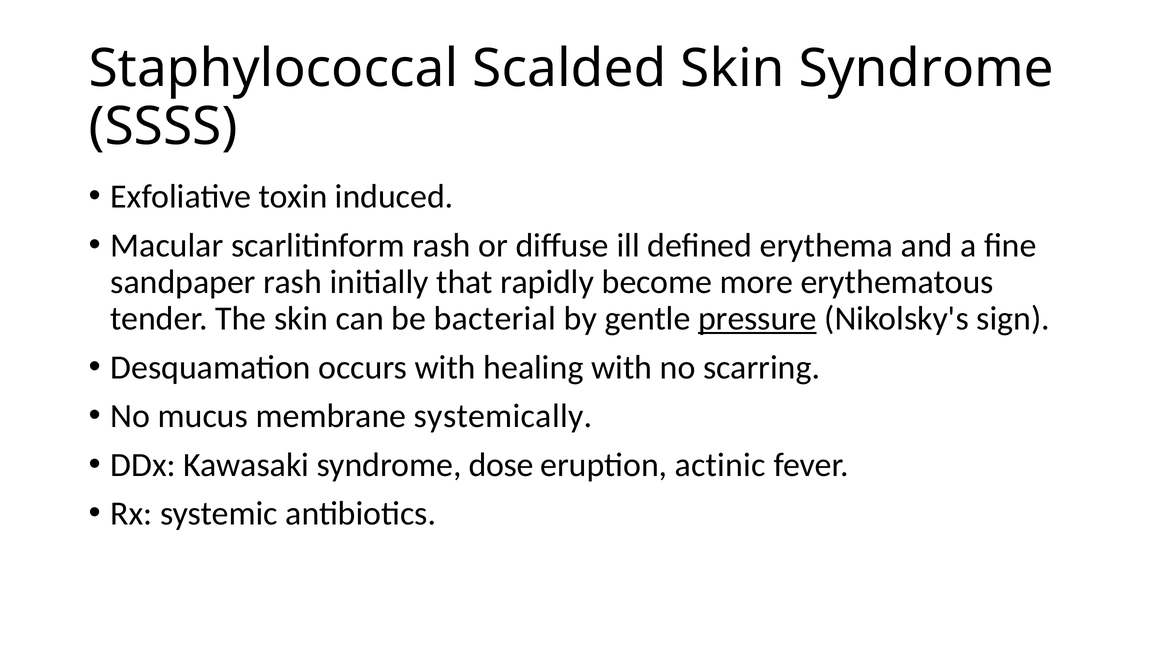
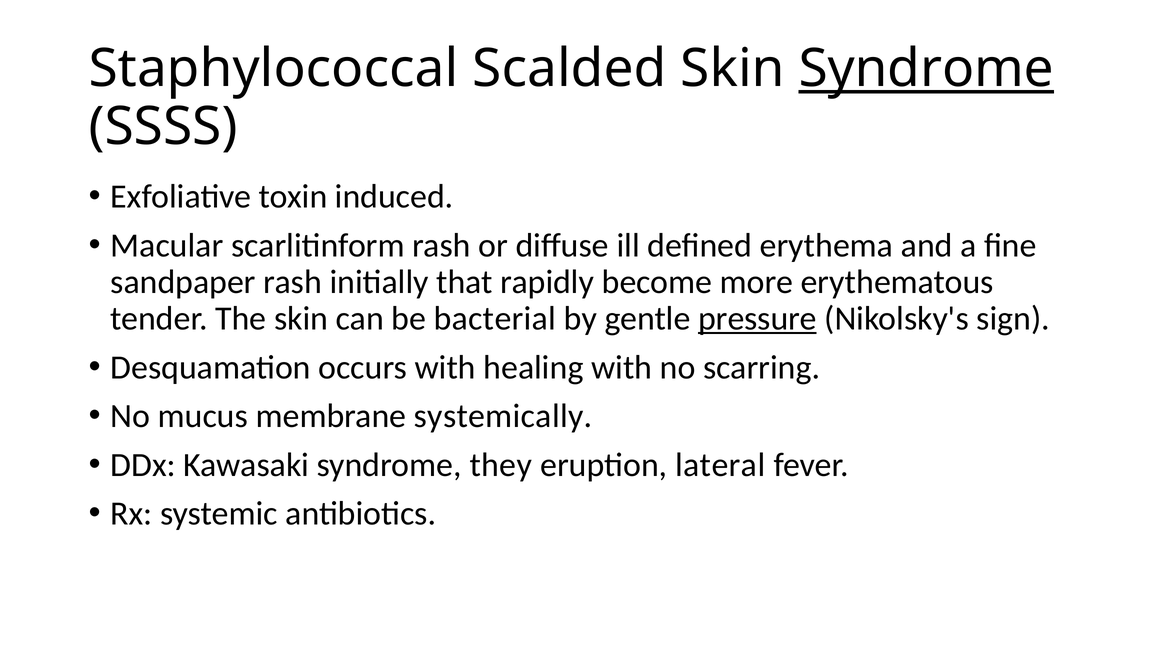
Syndrome at (926, 69) underline: none -> present
dose: dose -> they
actinic: actinic -> lateral
